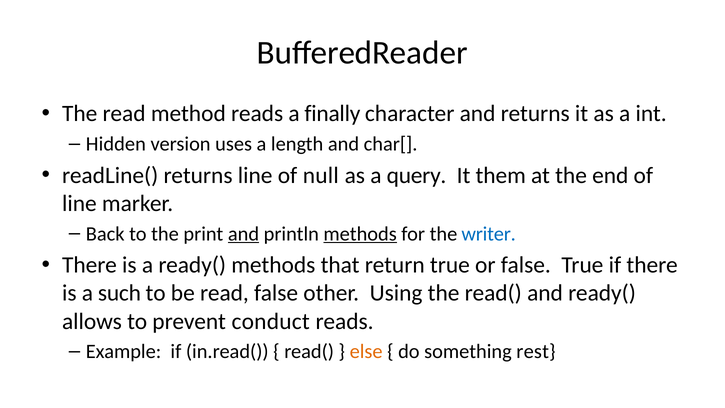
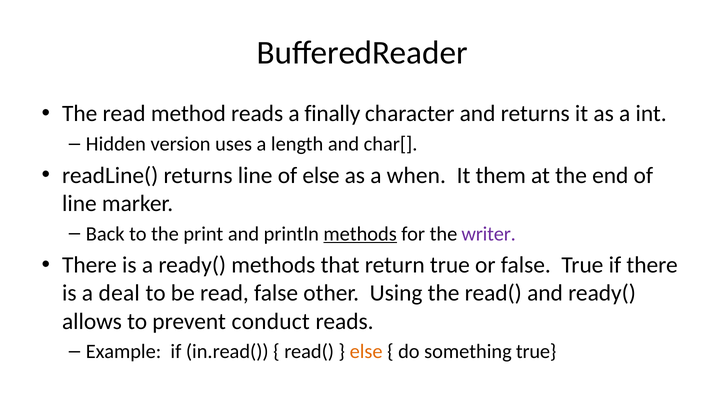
of null: null -> else
query: query -> when
and at (243, 234) underline: present -> none
writer colour: blue -> purple
such: such -> deal
something rest: rest -> true
